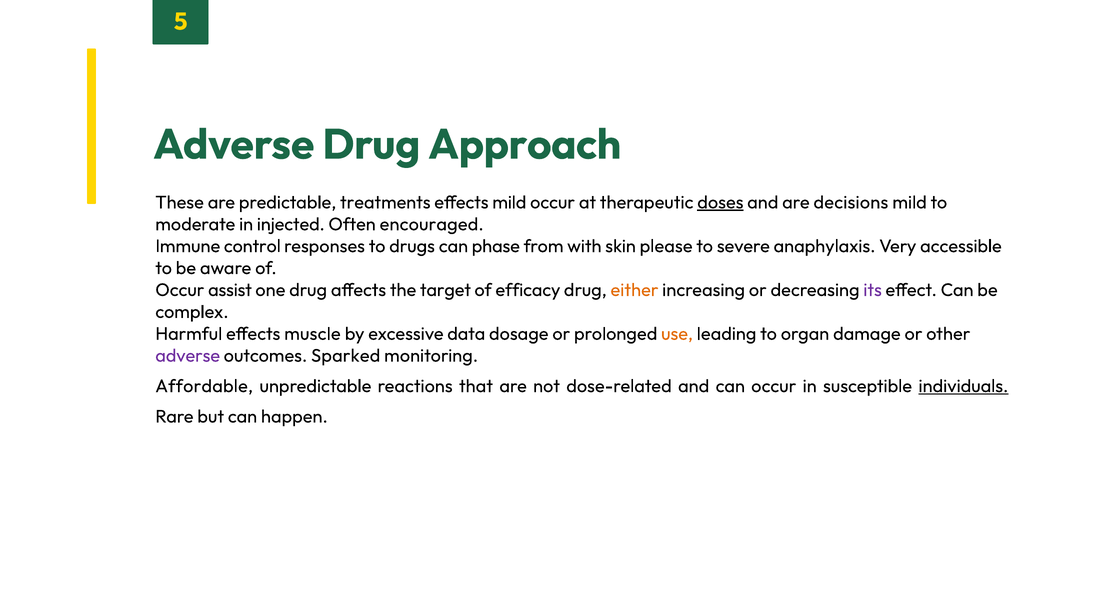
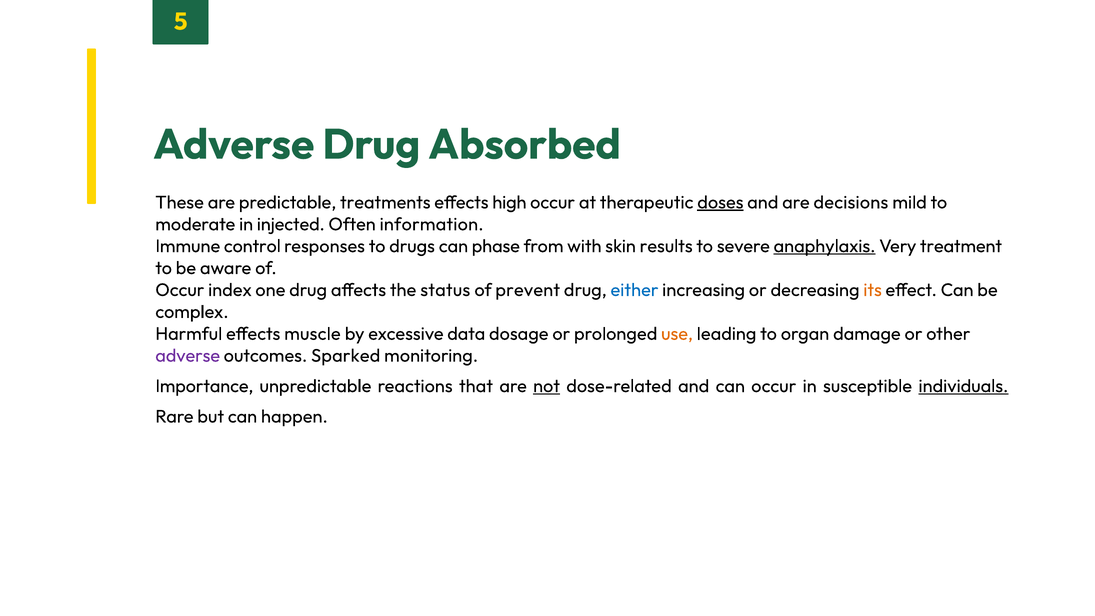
Approach: Approach -> Absorbed
effects mild: mild -> high
encouraged: encouraged -> information
please: please -> results
anaphylaxis underline: none -> present
accessible: accessible -> treatment
assist: assist -> index
target: target -> status
efficacy: efficacy -> prevent
either colour: orange -> blue
its colour: purple -> orange
Affordable: Affordable -> Importance
not underline: none -> present
